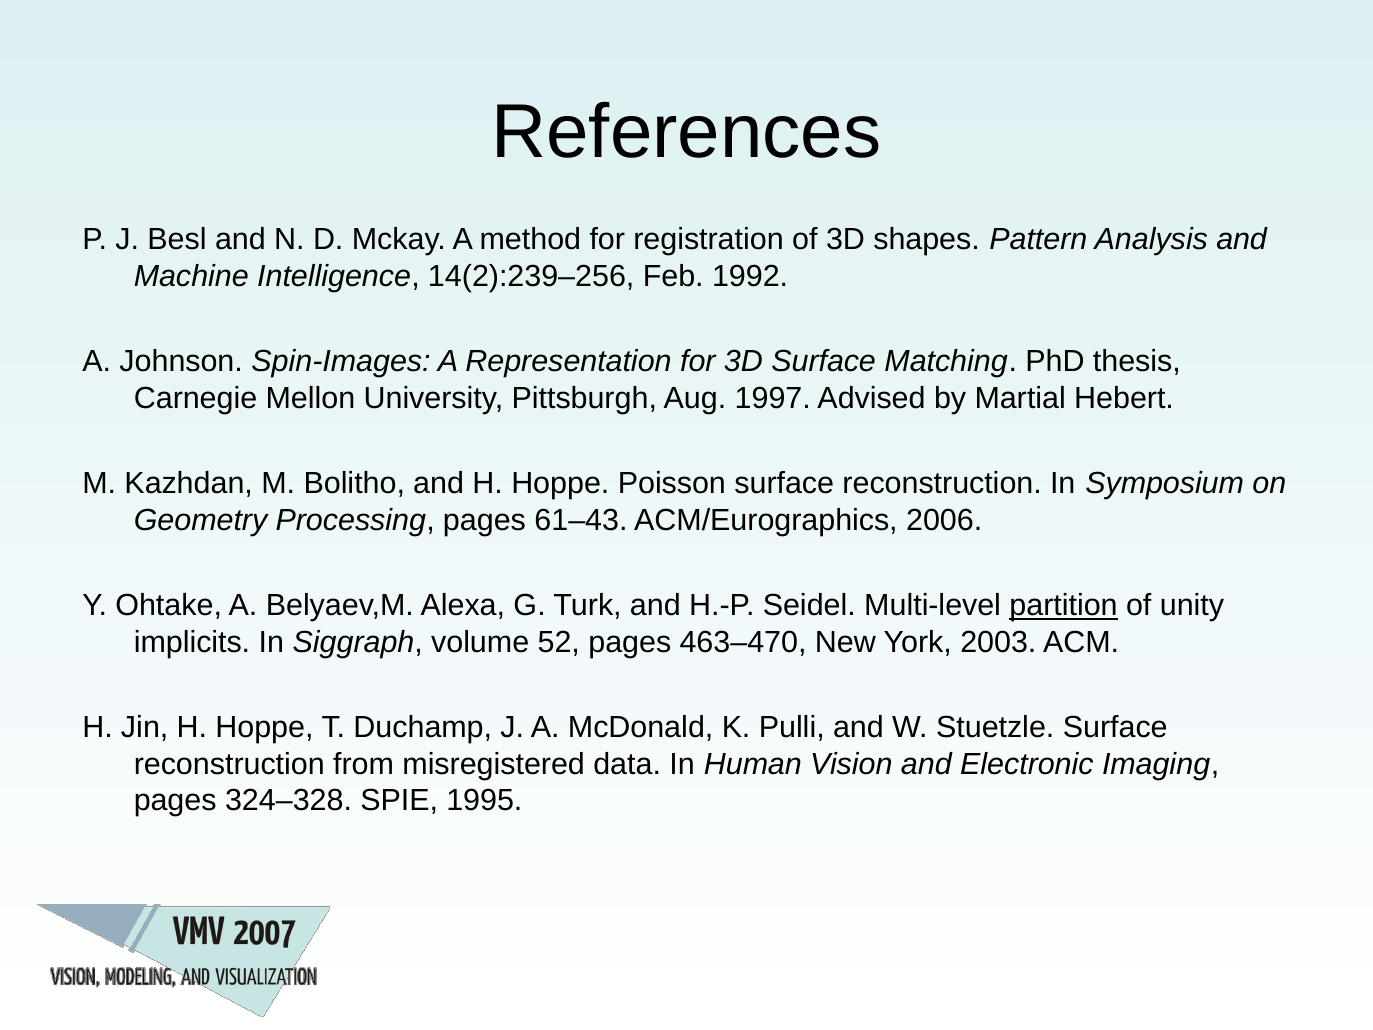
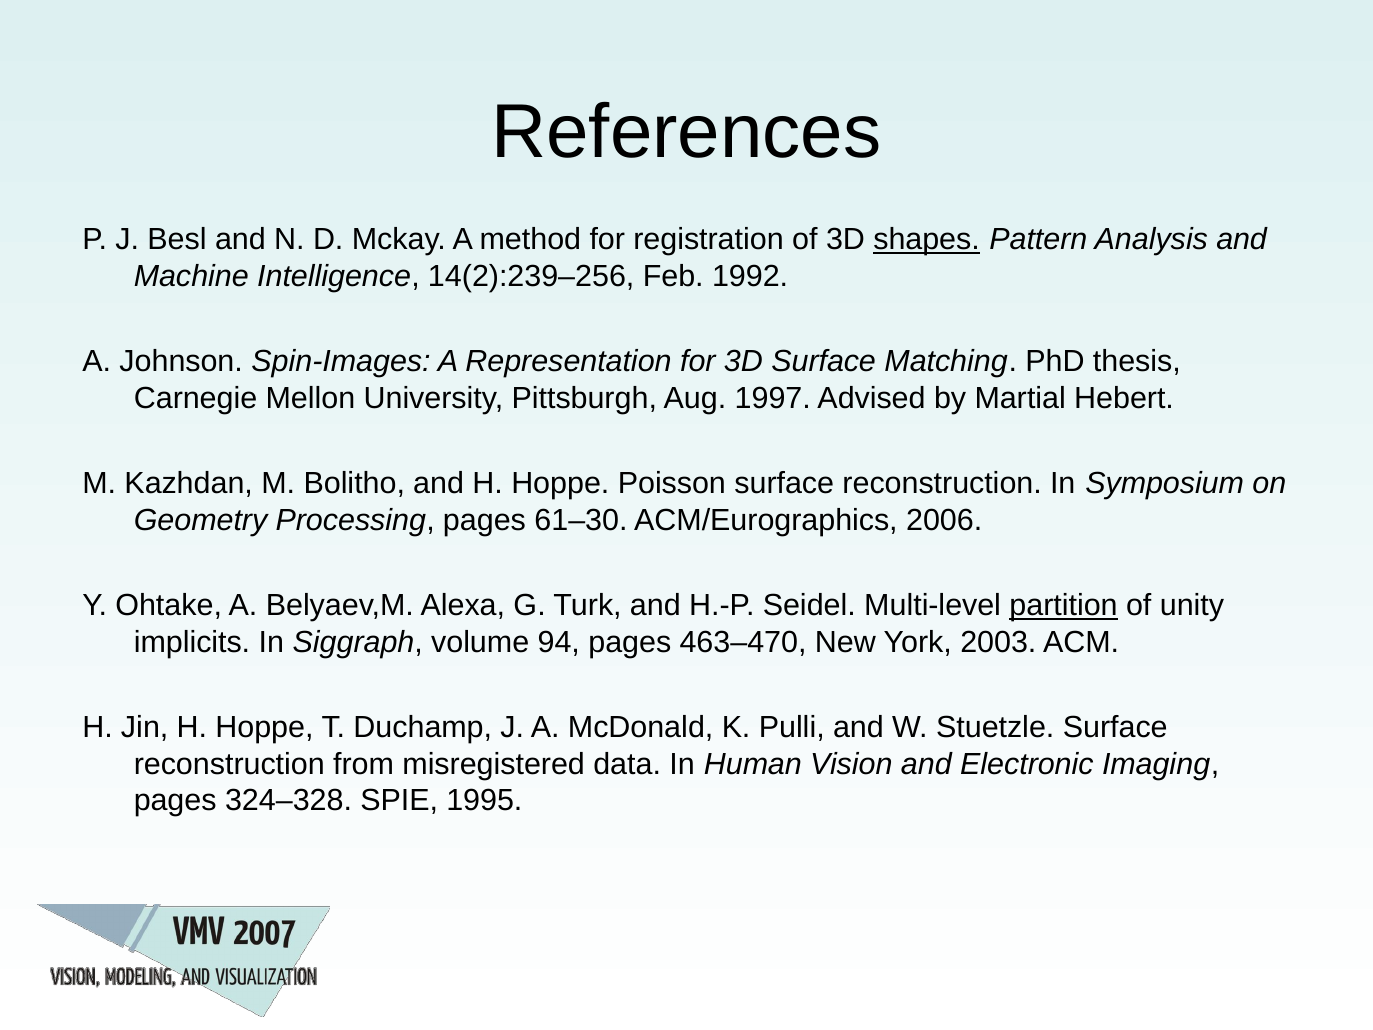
shapes underline: none -> present
61–43: 61–43 -> 61–30
52: 52 -> 94
